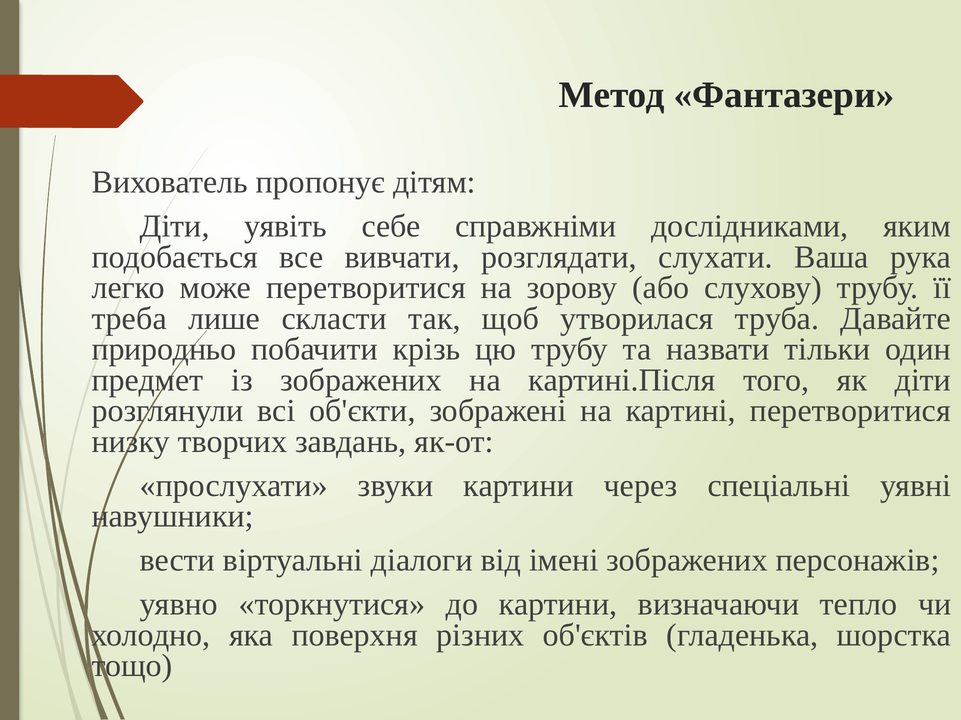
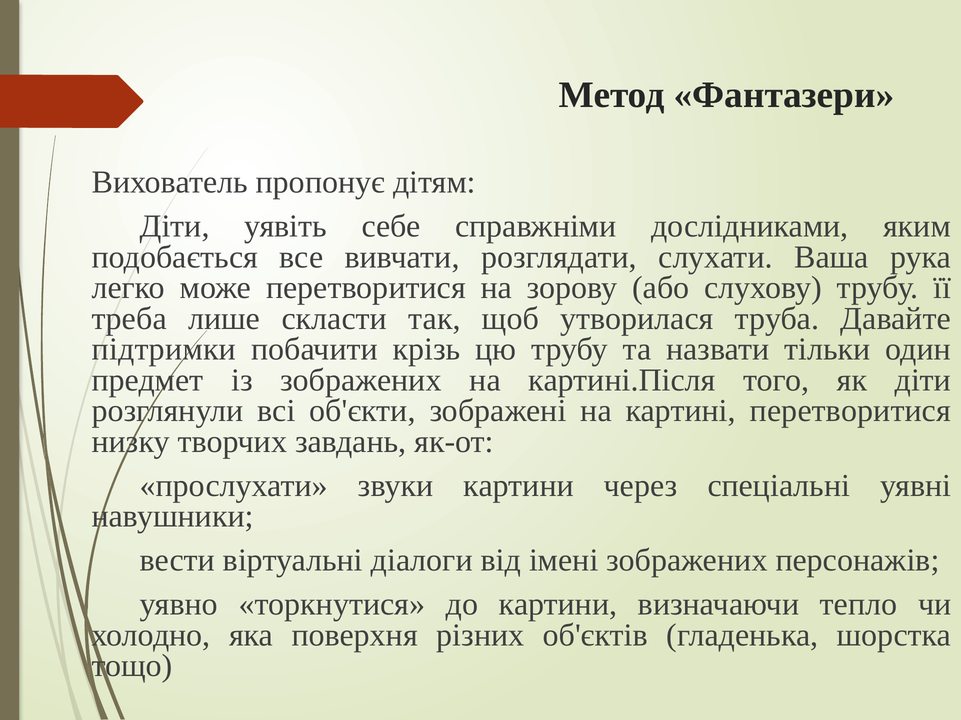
природньо: природньо -> підтримки
